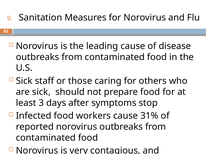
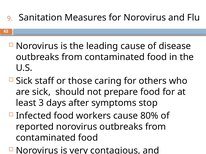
31%: 31% -> 80%
